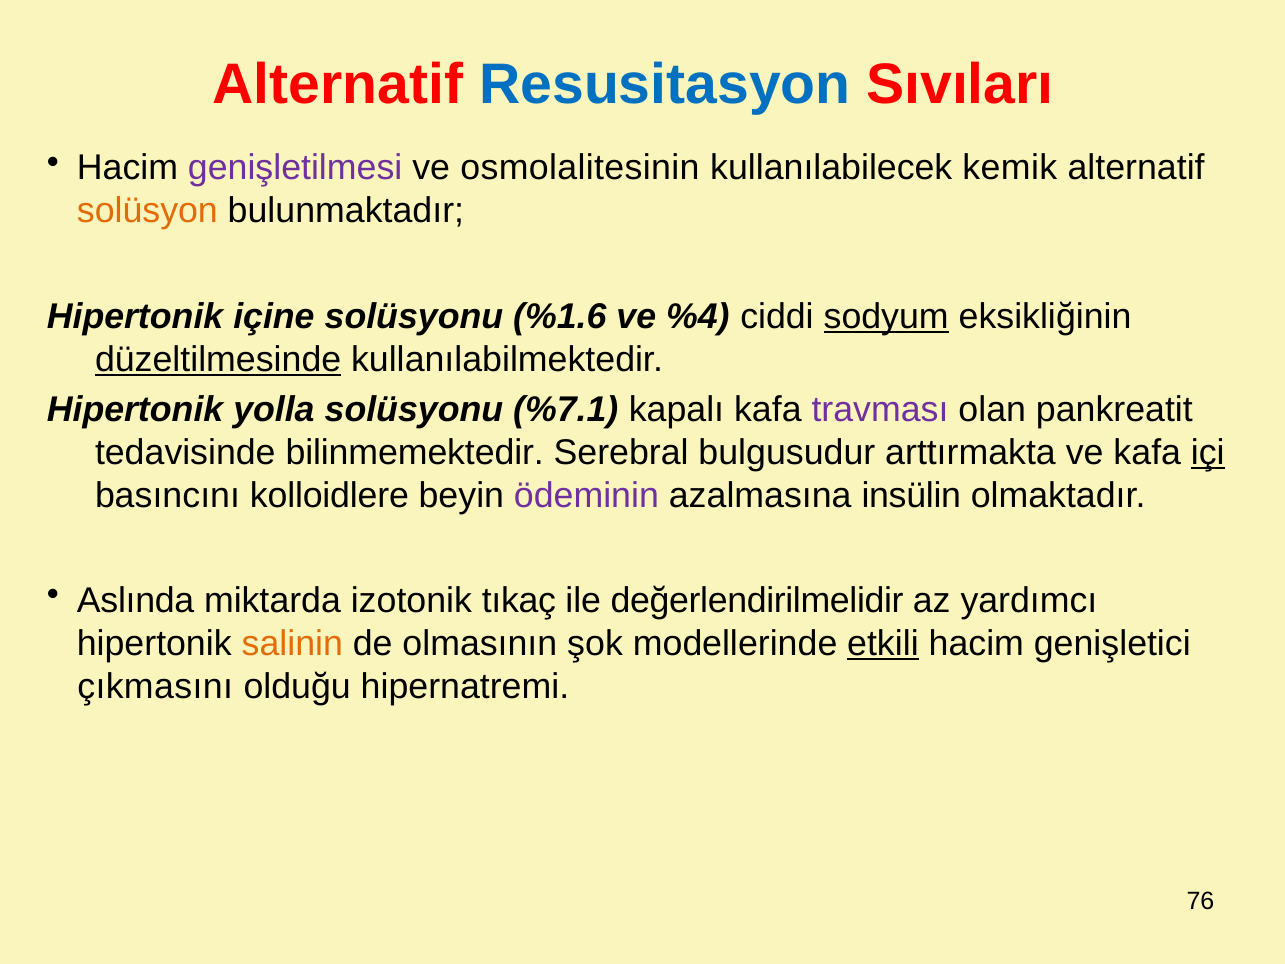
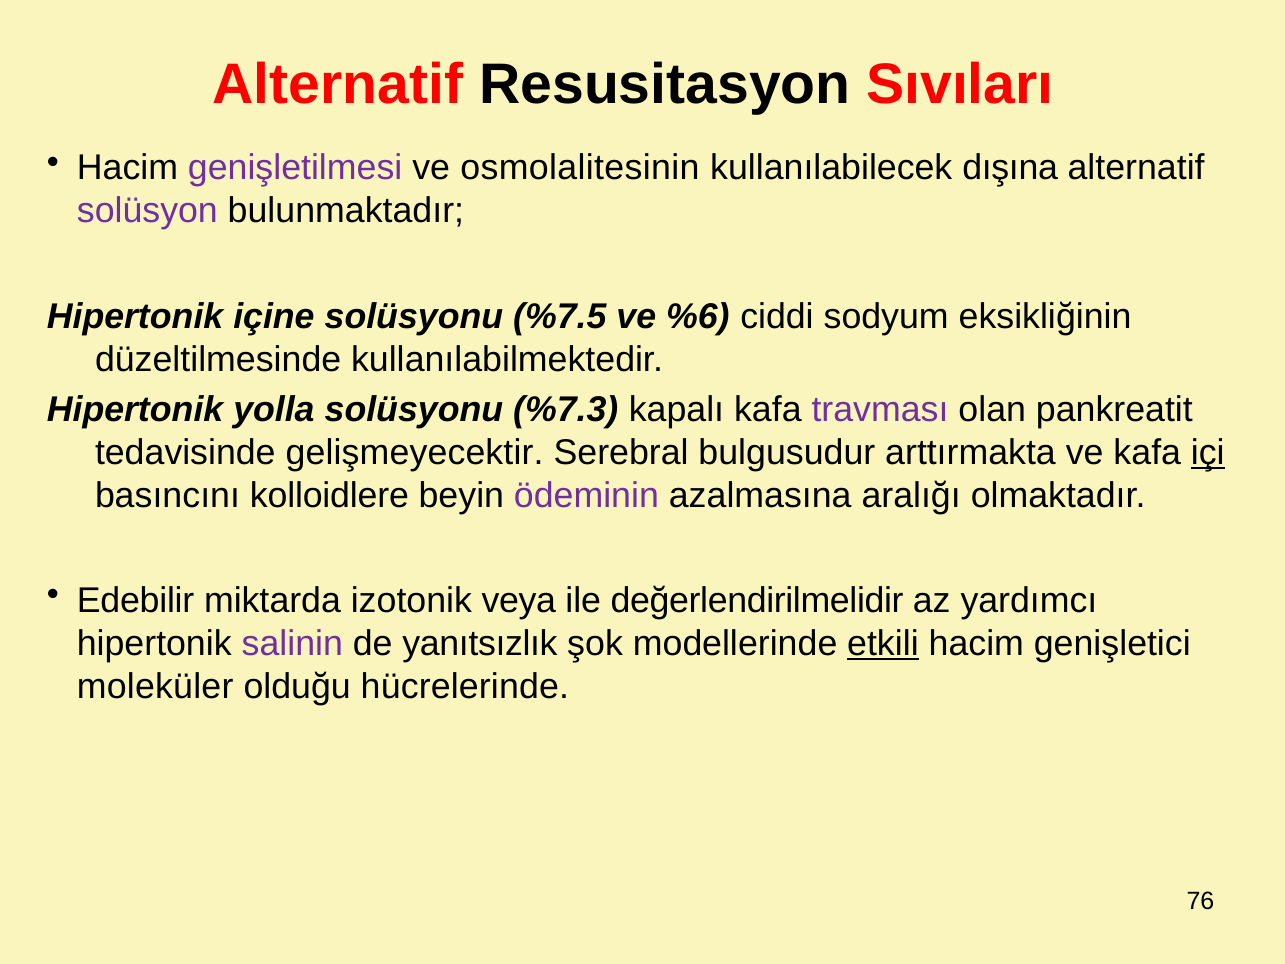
Resusitasyon colour: blue -> black
kemik: kemik -> dışına
solüsyon colour: orange -> purple
%1.6: %1.6 -> %7.5
%4: %4 -> %6
sodyum underline: present -> none
düzeltilmesinde underline: present -> none
%7.1: %7.1 -> %7.3
bilinmemektedir: bilinmemektedir -> gelişmeyecektir
insülin: insülin -> aralığı
Aslında: Aslında -> Edebilir
tıkaç: tıkaç -> veya
salinin colour: orange -> purple
olmasının: olmasının -> yanıtsızlık
çıkmasını: çıkmasını -> moleküler
hipernatremi: hipernatremi -> hücrelerinde
